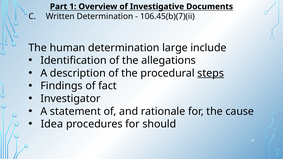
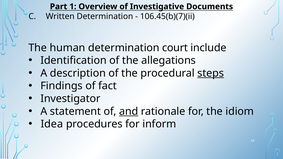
large: large -> court
and underline: none -> present
cause: cause -> idiom
should: should -> inform
